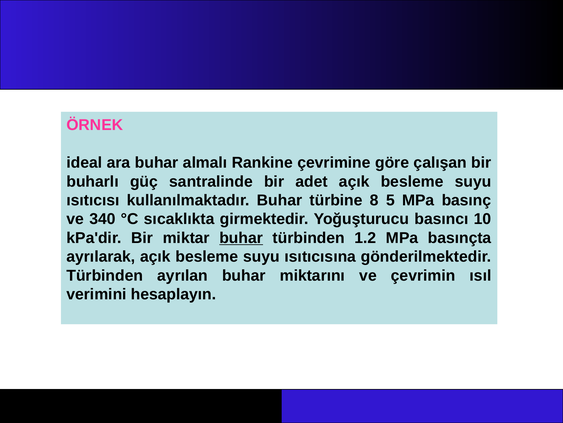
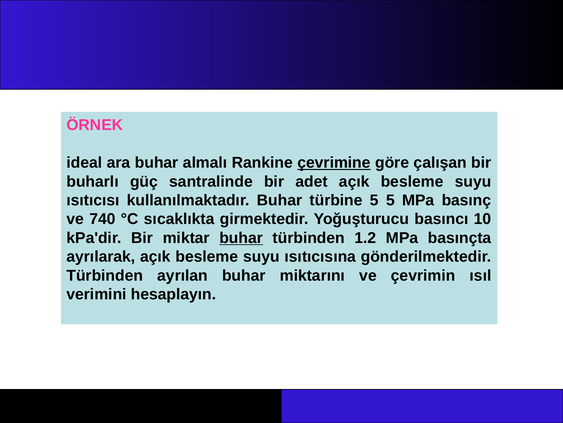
çevrimine underline: none -> present
türbine 8: 8 -> 5
340: 340 -> 740
